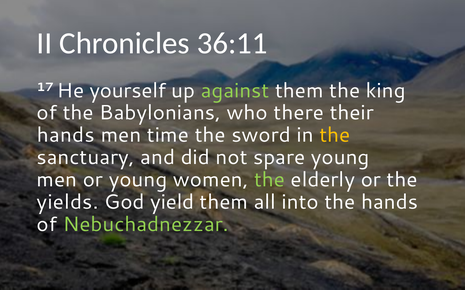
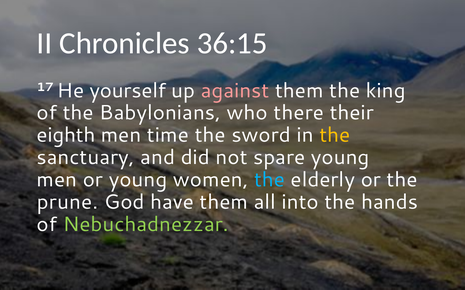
36:11: 36:11 -> 36:15
against colour: light green -> pink
hands at (66, 135): hands -> eighth
the at (270, 180) colour: light green -> light blue
yields: yields -> prune
yield: yield -> have
